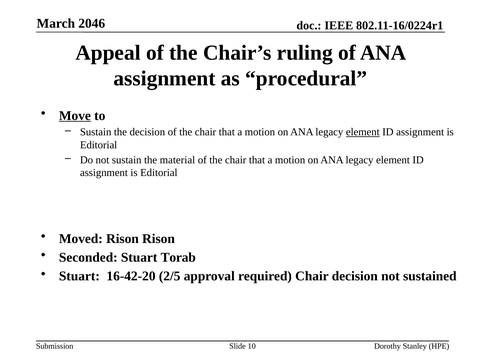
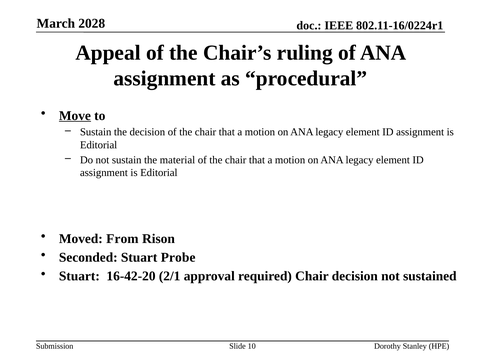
2046: 2046 -> 2028
element at (363, 132) underline: present -> none
Moved Rison: Rison -> From
Torab: Torab -> Probe
2/5: 2/5 -> 2/1
